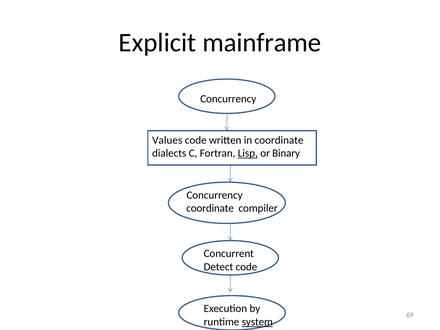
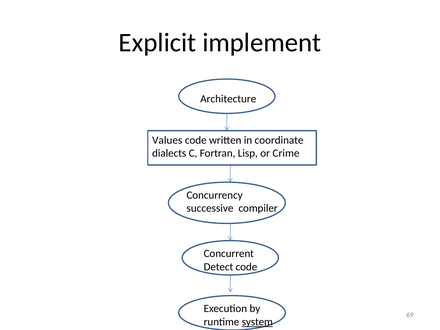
mainframe: mainframe -> implement
Concurrency at (228, 99): Concurrency -> Architecture
Lisp underline: present -> none
Binary: Binary -> Crime
coordinate at (210, 208): coordinate -> successive
